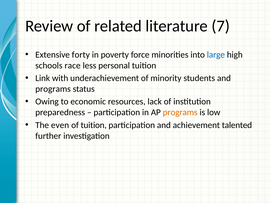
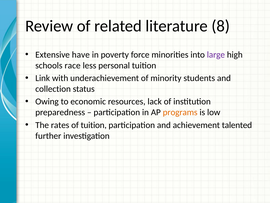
7: 7 -> 8
forty: forty -> have
large colour: blue -> purple
programs at (53, 89): programs -> collection
even: even -> rates
